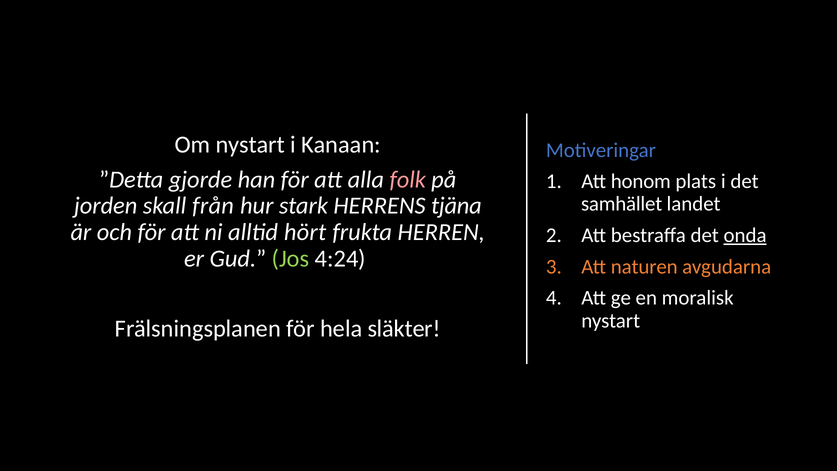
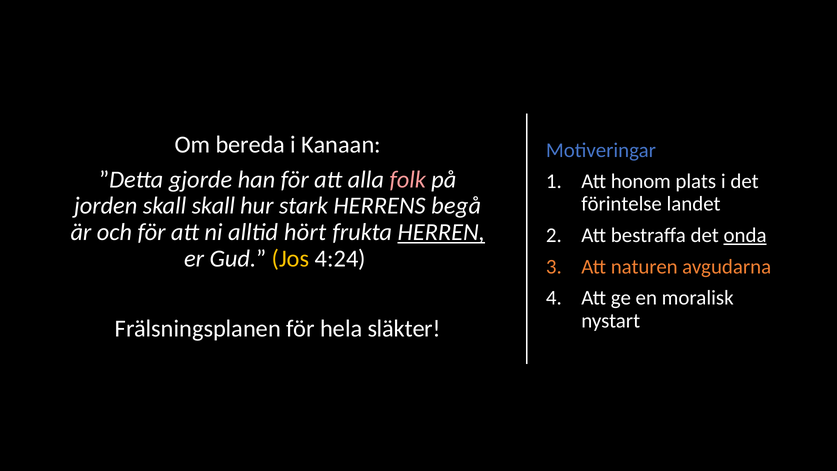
Om nystart: nystart -> bereda
samhället: samhället -> förintelse
skall från: från -> skall
tjäna: tjäna -> begå
HERREN underline: none -> present
Jos colour: light green -> yellow
